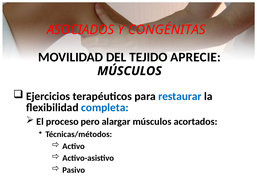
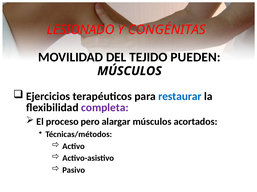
ASOCIADOS: ASOCIADOS -> LESIONADO
APRECIE: APRECIE -> PUEDEN
completa colour: blue -> purple
